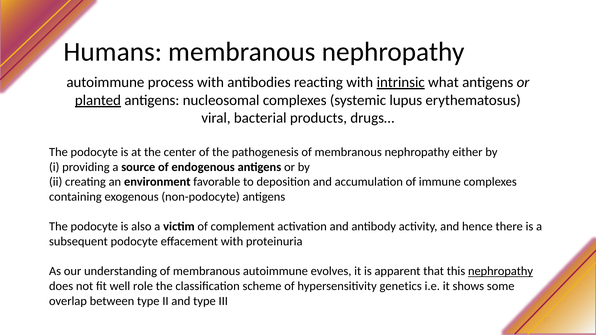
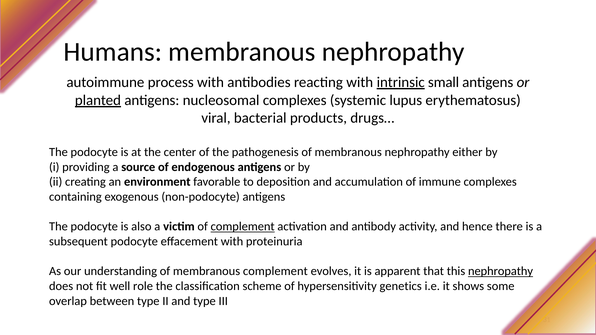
what: what -> small
complement at (243, 227) underline: none -> present
membranous autoimmune: autoimmune -> complement
